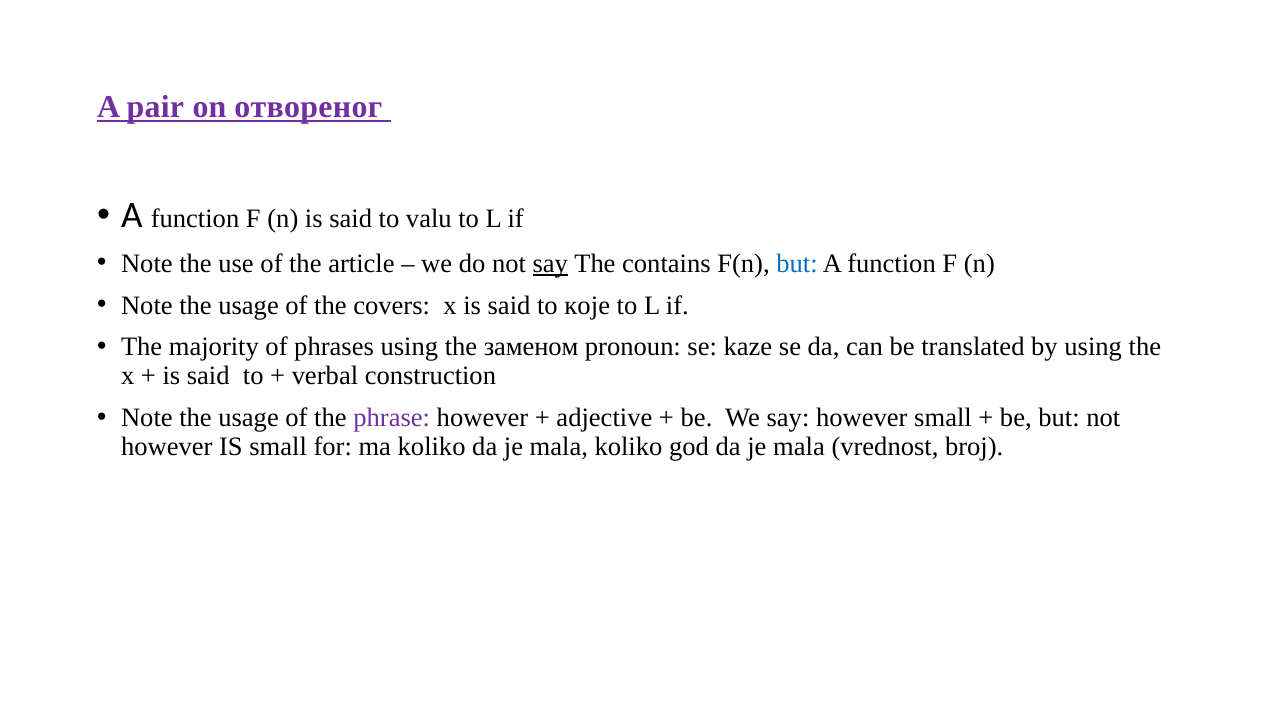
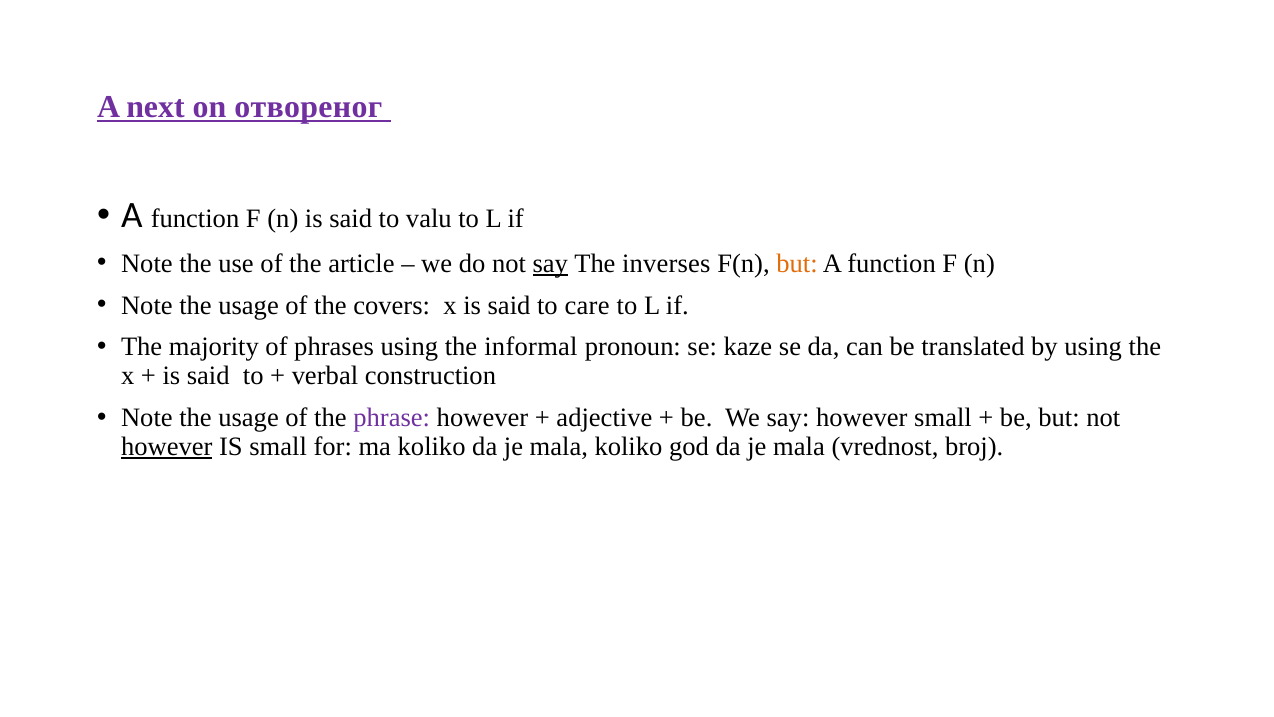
pair: pair -> next
contains: contains -> inverses
but at (797, 263) colour: blue -> orange
које: које -> care
заменом: заменом -> informal
however at (167, 446) underline: none -> present
